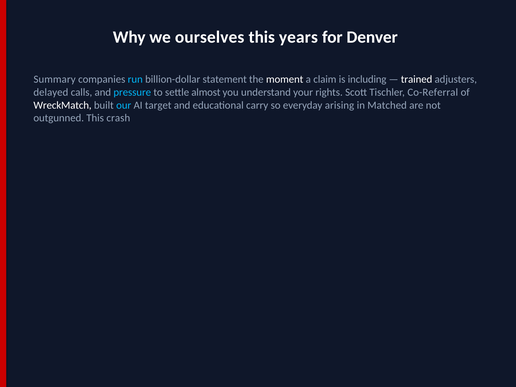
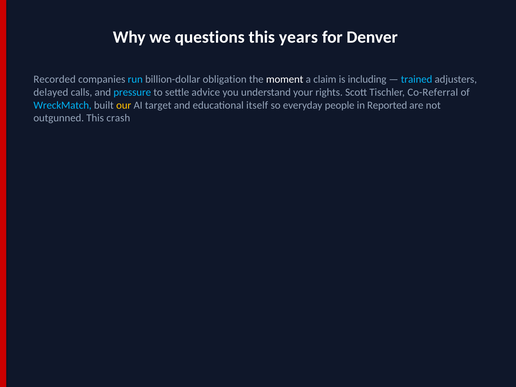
ourselves: ourselves -> questions
Summary: Summary -> Recorded
statement: statement -> obligation
trained colour: white -> light blue
almost: almost -> advice
WreckMatch colour: white -> light blue
our colour: light blue -> yellow
carry: carry -> itself
arising: arising -> people
Matched: Matched -> Reported
